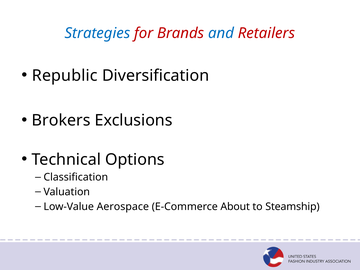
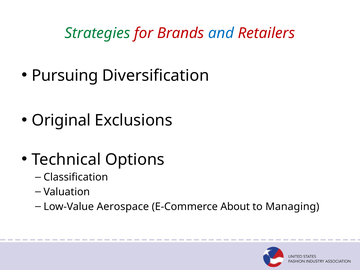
Strategies colour: blue -> green
Republic: Republic -> Pursuing
Brokers: Brokers -> Original
Steamship: Steamship -> Managing
